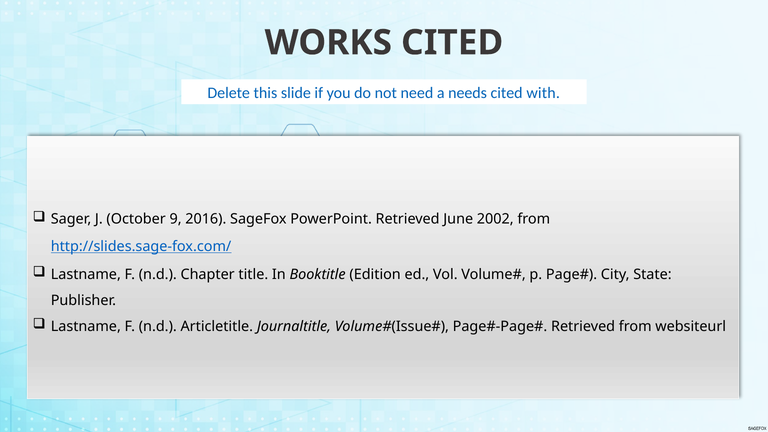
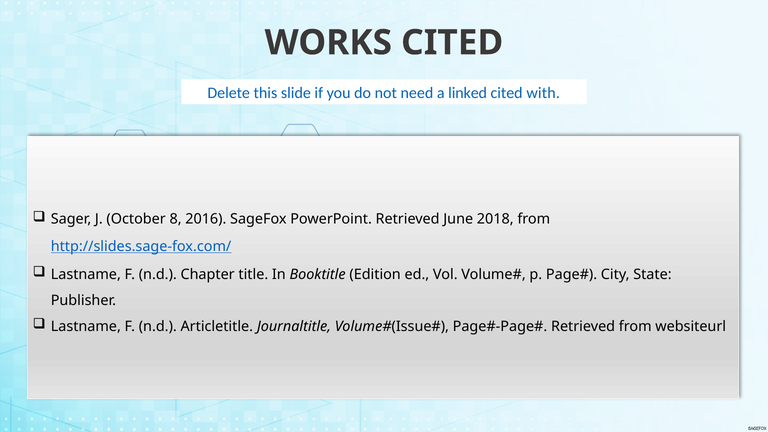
needs: needs -> linked
9: 9 -> 8
2002: 2002 -> 2018
